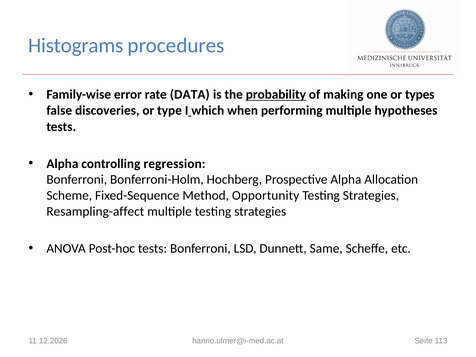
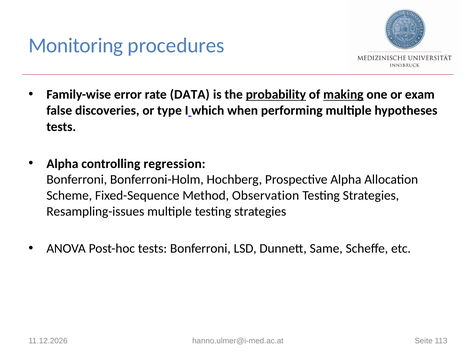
Histograms: Histograms -> Monitoring
making underline: none -> present
types: types -> exam
Opportunity: Opportunity -> Observation
Resampling-affect: Resampling-affect -> Resampling-issues
